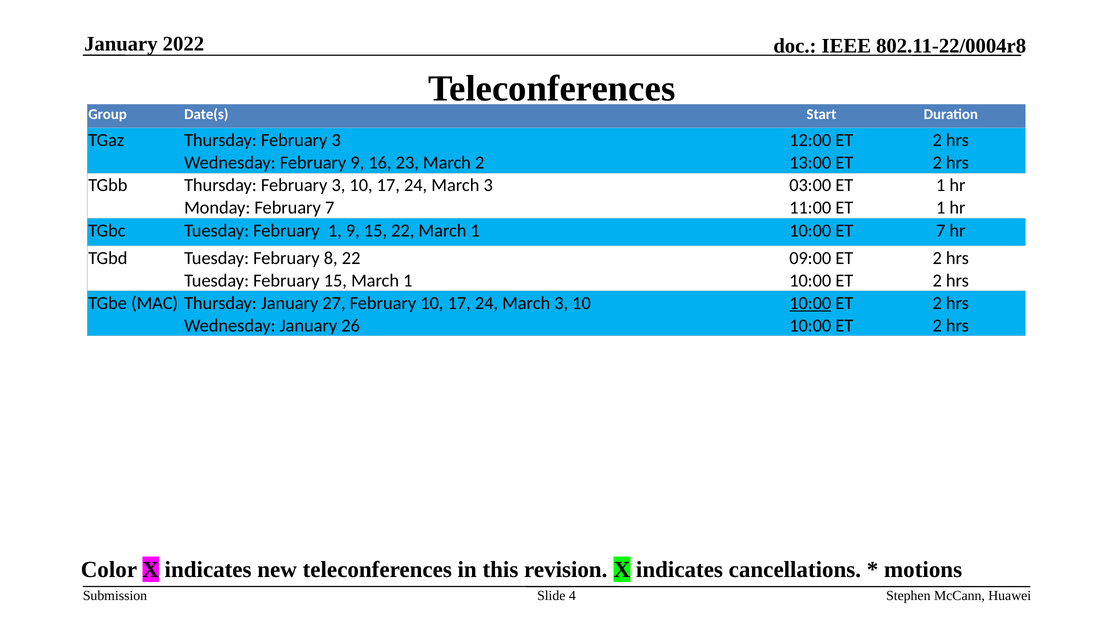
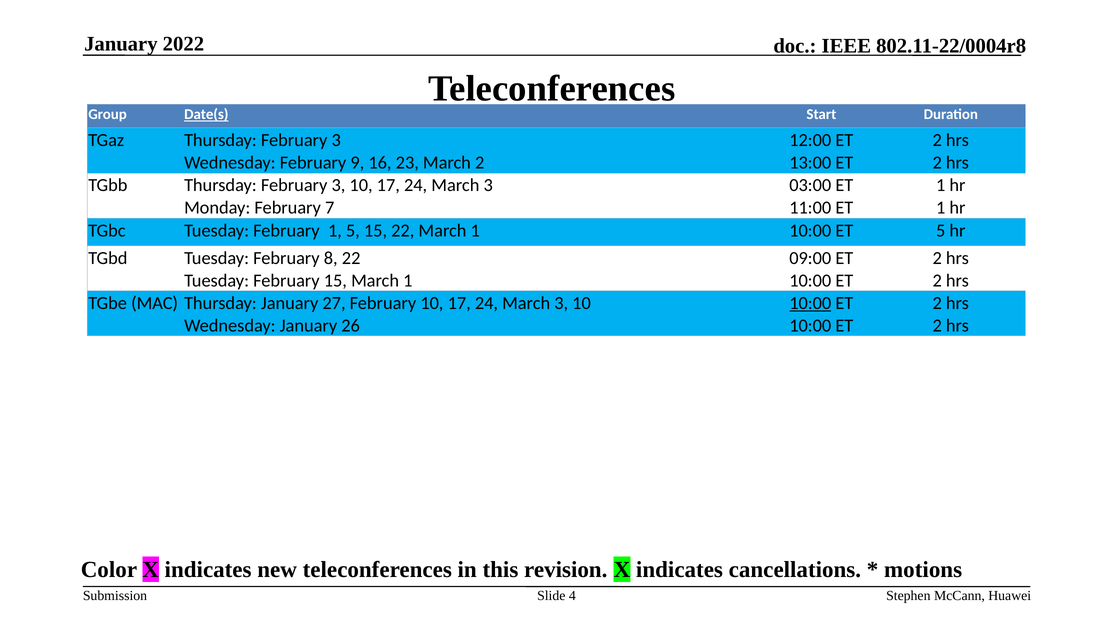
Date(s underline: none -> present
1 9: 9 -> 5
ET 7: 7 -> 5
